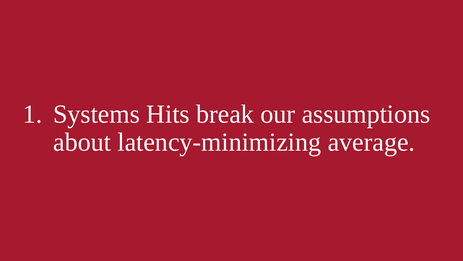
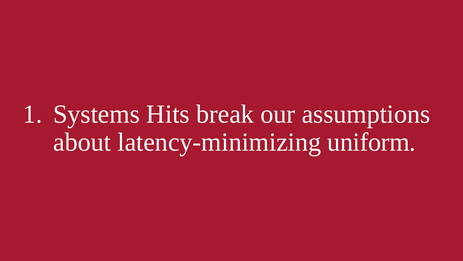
average: average -> uniform
